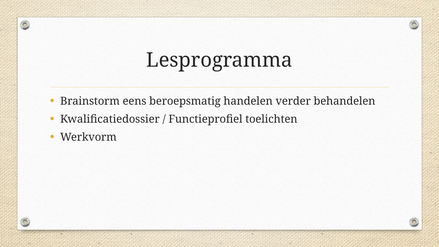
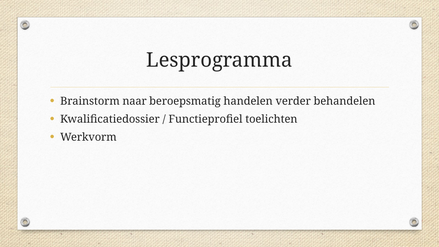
eens: eens -> naar
